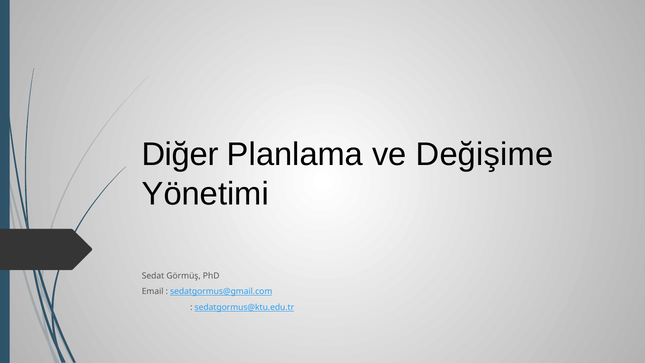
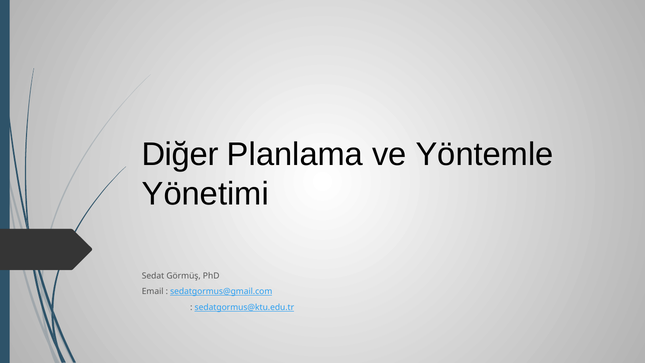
Değişime: Değişime -> Yöntemle
